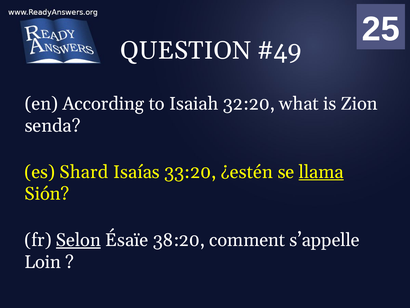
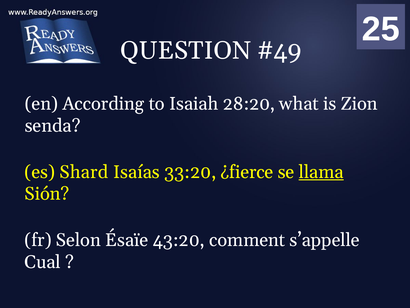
32:20: 32:20 -> 28:20
¿estén: ¿estén -> ¿fierce
Selon underline: present -> none
38:20: 38:20 -> 43:20
Loin: Loin -> Cual
